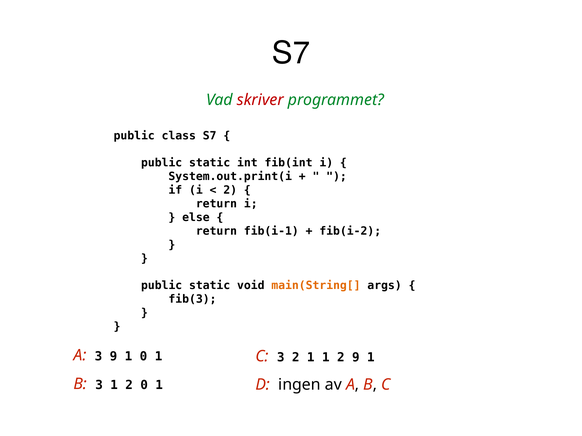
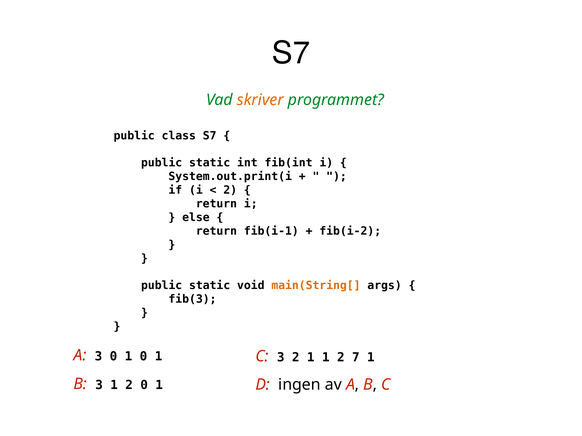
skriver colour: red -> orange
3 9: 9 -> 0
2 9: 9 -> 7
